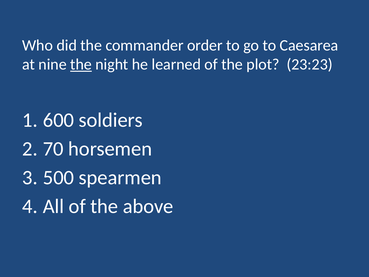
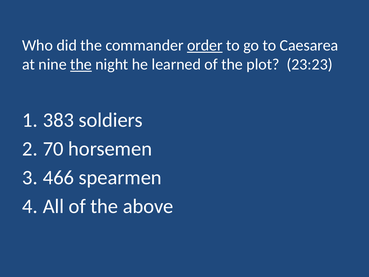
order underline: none -> present
600: 600 -> 383
500: 500 -> 466
